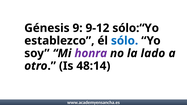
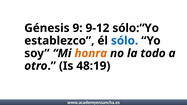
honra colour: purple -> orange
lado: lado -> todo
48:14: 48:14 -> 48:19
